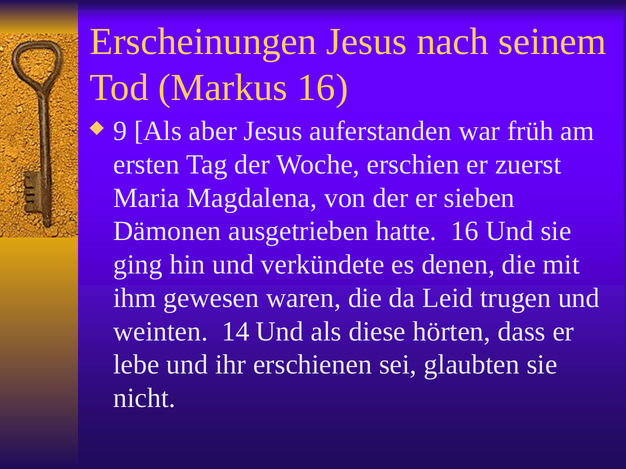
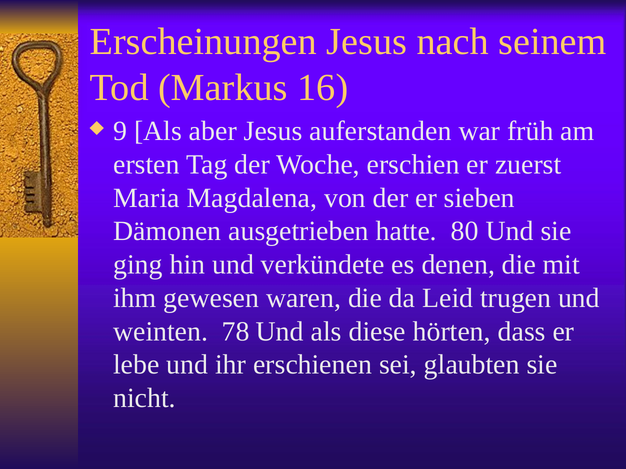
hatte 16: 16 -> 80
14: 14 -> 78
